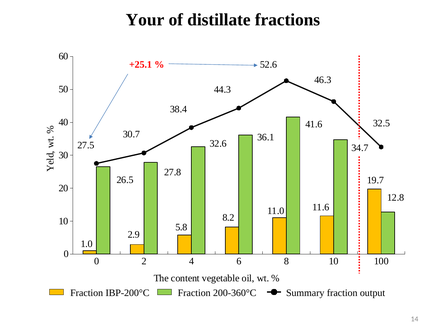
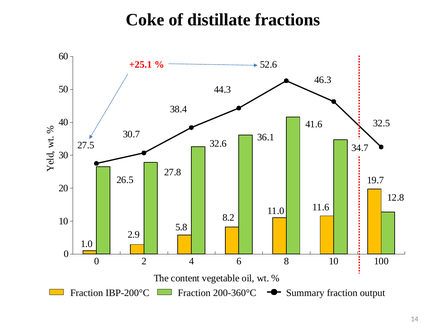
Your: Your -> Coke
